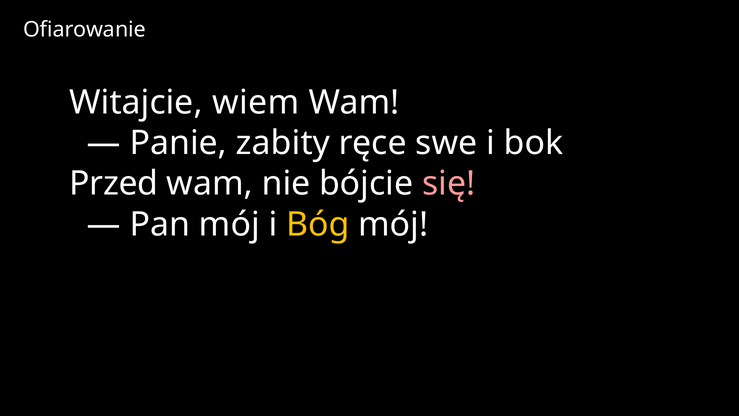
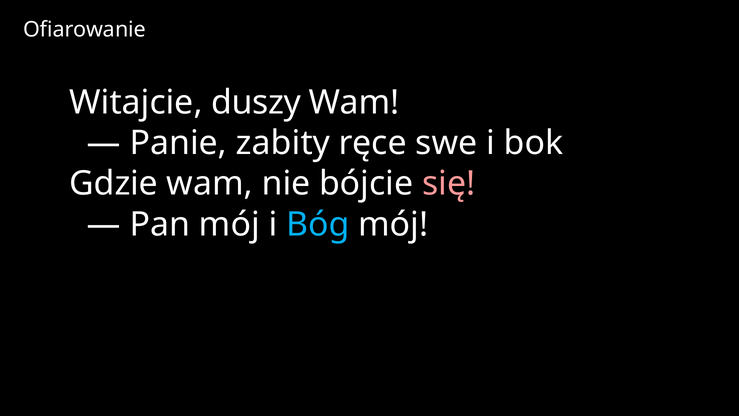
wiem: wiem -> duszy
Przed: Przed -> Gdzie
Bóg colour: yellow -> light blue
